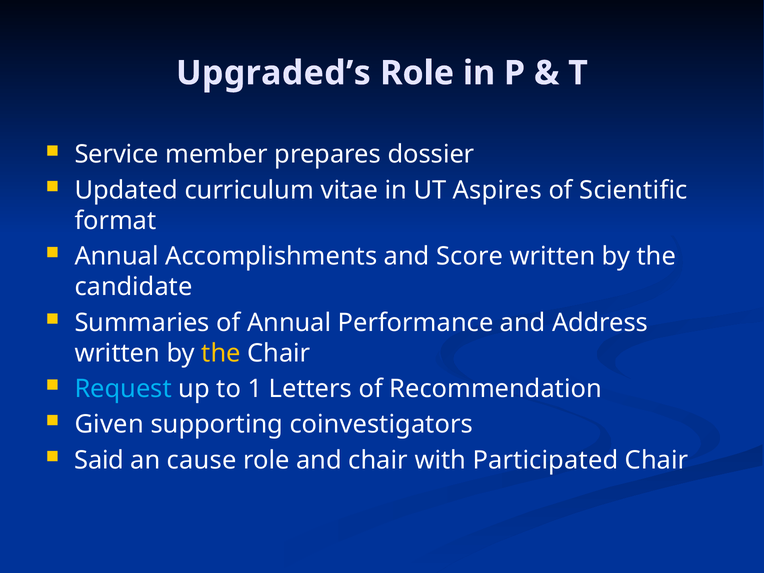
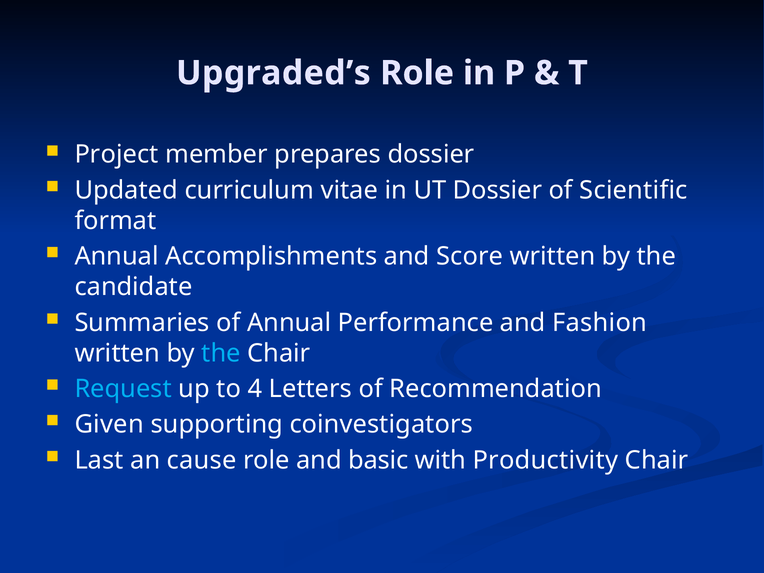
Service: Service -> Project
UT Aspires: Aspires -> Dossier
Address: Address -> Fashion
the at (221, 353) colour: yellow -> light blue
1: 1 -> 4
Said: Said -> Last
and chair: chair -> basic
Participated: Participated -> Productivity
